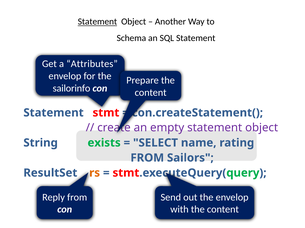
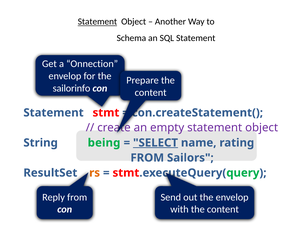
Attributes: Attributes -> Onnection
exists: exists -> being
SELECT underline: none -> present
